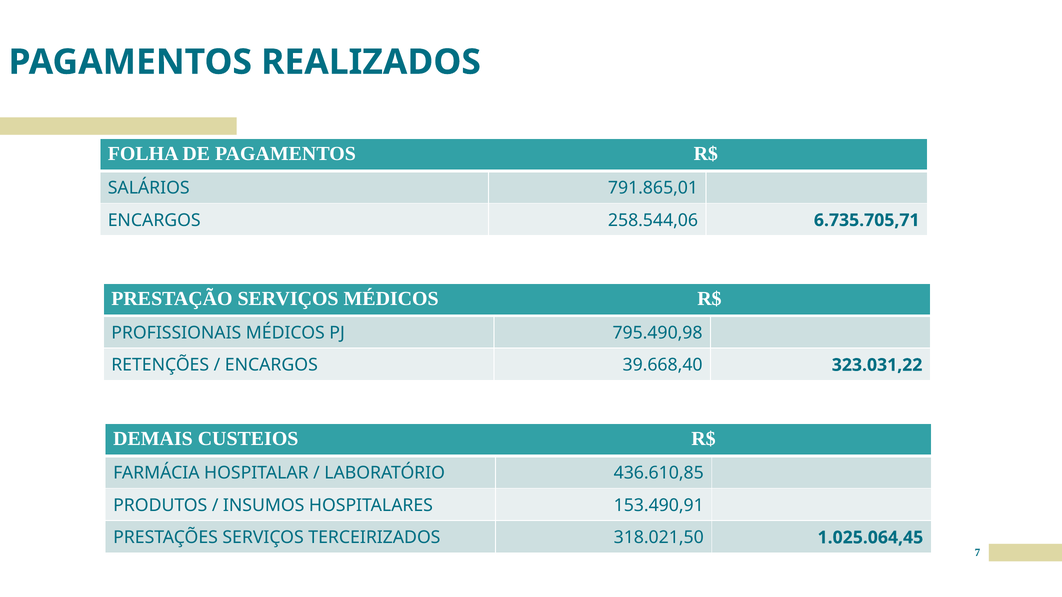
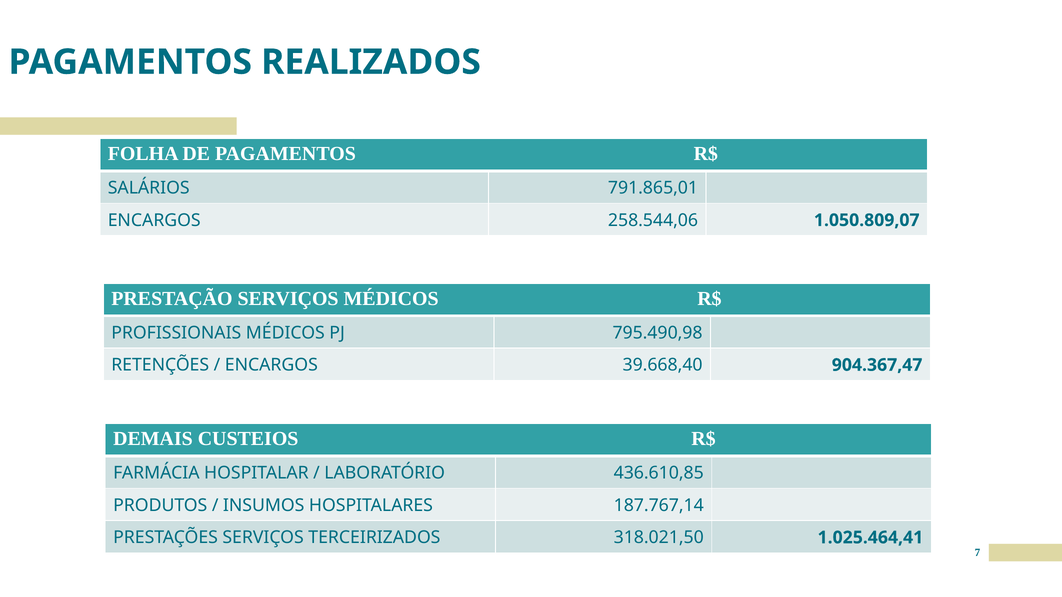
6.735.705,71: 6.735.705,71 -> 1.050.809,07
323.031,22: 323.031,22 -> 904.367,47
153.490,91: 153.490,91 -> 187.767,14
1.025.064,45: 1.025.064,45 -> 1.025.464,41
